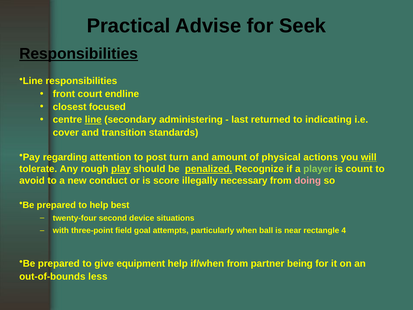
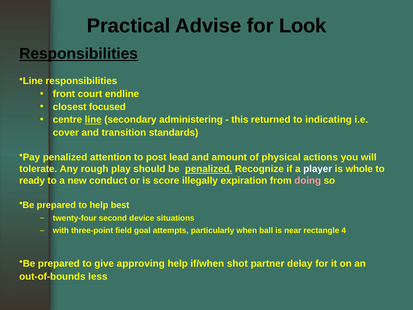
Seek: Seek -> Look
last: last -> this
Pay regarding: regarding -> penalized
turn: turn -> lead
will underline: present -> none
play underline: present -> none
player colour: light green -> white
count: count -> whole
avoid: avoid -> ready
necessary: necessary -> expiration
equipment: equipment -> approving
if/when from: from -> shot
being: being -> delay
